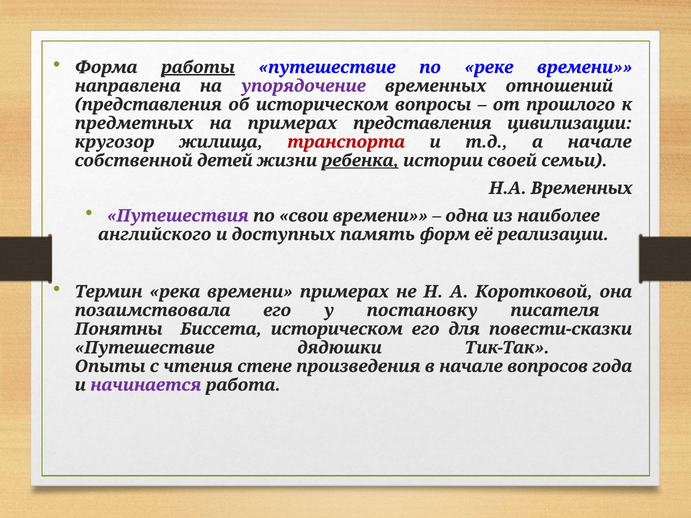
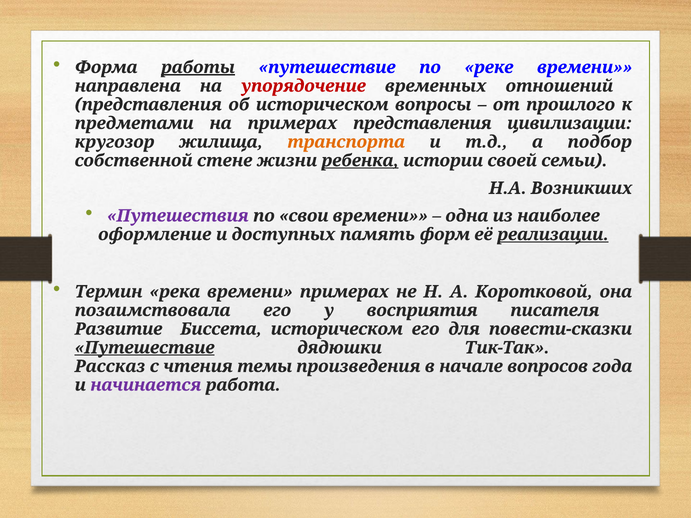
упорядочение colour: purple -> red
предметных: предметных -> предметами
транспорта colour: red -> orange
а начале: начале -> подбор
детей: детей -> стене
Н.А Временных: Временных -> Возникших
английского: английского -> оформление
реализации underline: none -> present
постановку: постановку -> восприятия
Понятны: Понятны -> Развитие
Путешествие at (145, 348) underline: none -> present
Опыты: Опыты -> Рассказ
стене: стене -> темы
